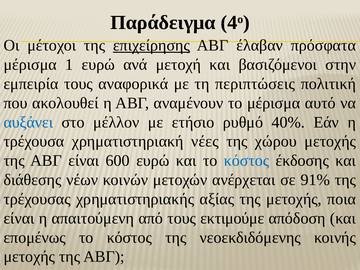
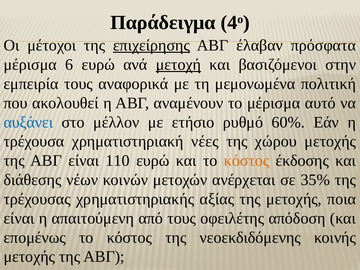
1: 1 -> 6
μετοχή underline: none -> present
περιπτώσεις: περιπτώσεις -> μεμονωμένα
40%: 40% -> 60%
600: 600 -> 110
κόστος at (247, 161) colour: blue -> orange
91%: 91% -> 35%
εκτιμούμε: εκτιμούμε -> οφειλέτης
